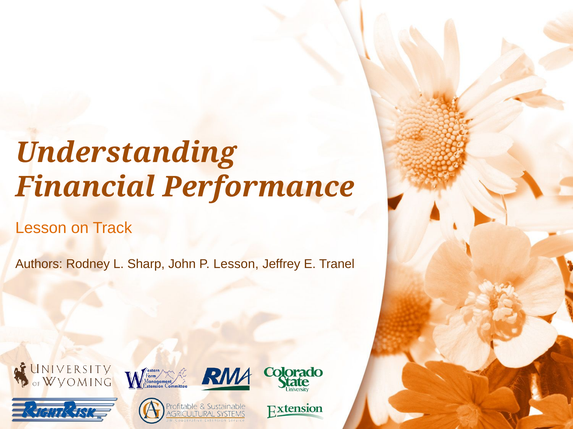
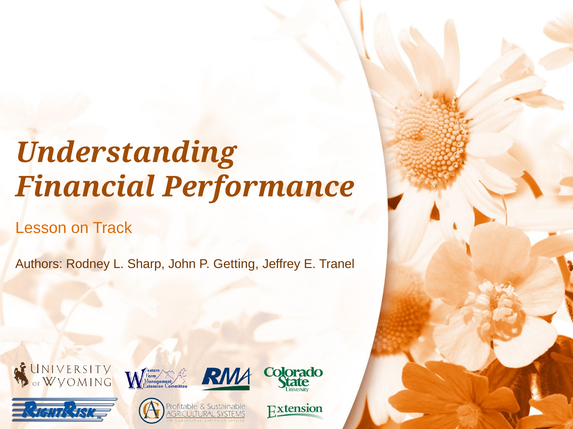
P Lesson: Lesson -> Getting
